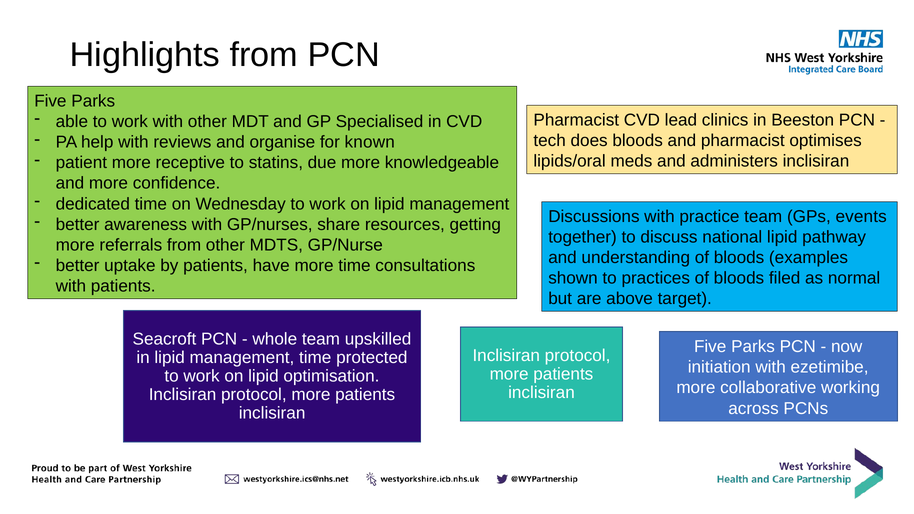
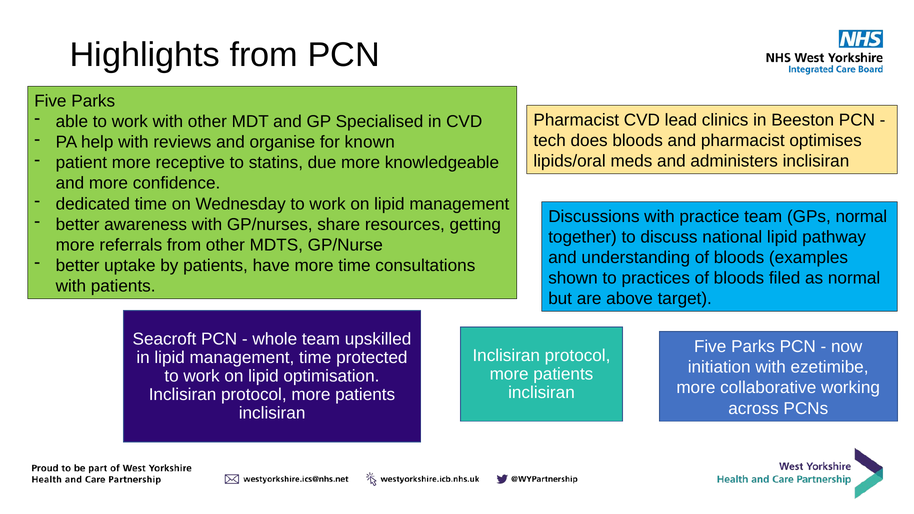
GPs events: events -> normal
